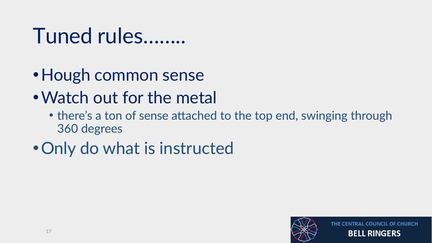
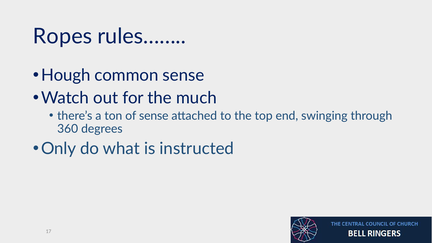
Tuned: Tuned -> Ropes
metal: metal -> much
